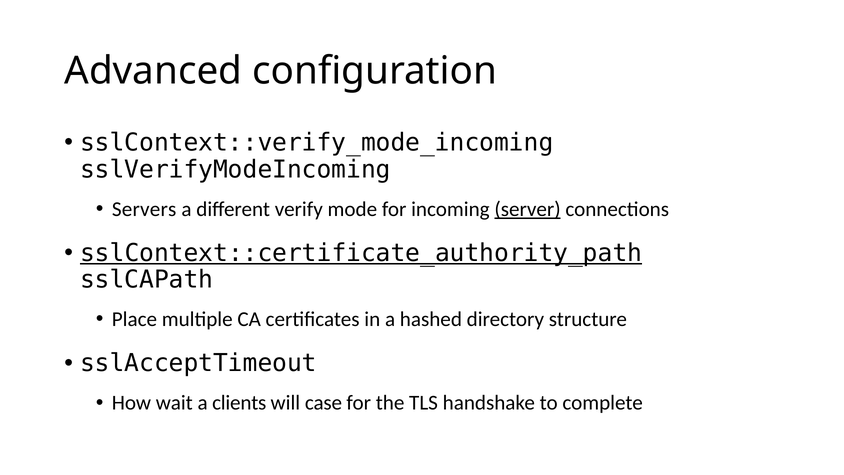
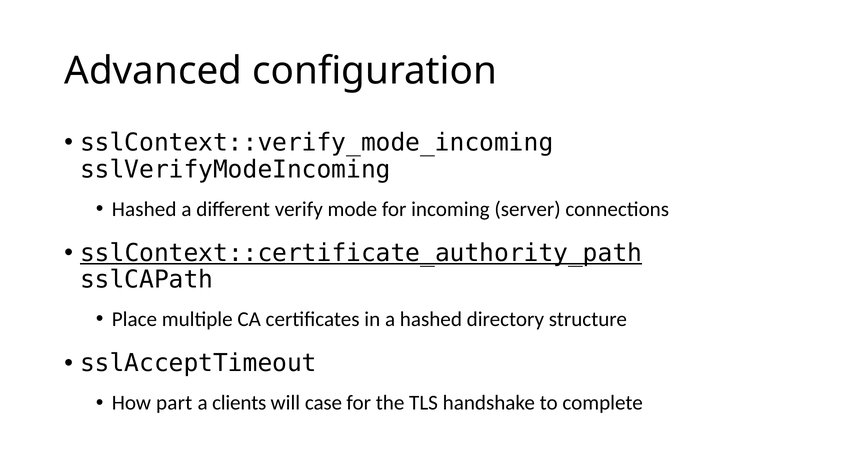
Servers at (144, 209): Servers -> Hashed
server underline: present -> none
wait: wait -> part
